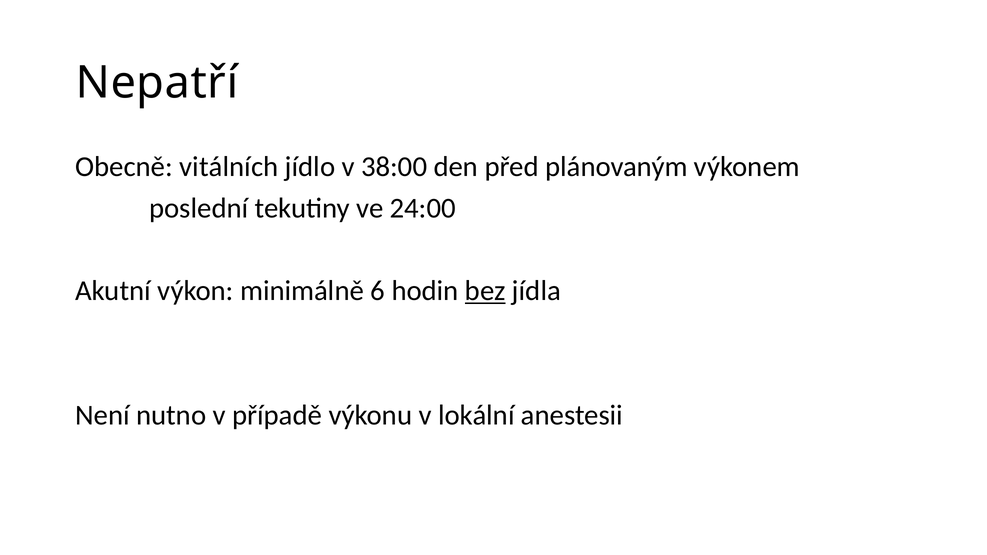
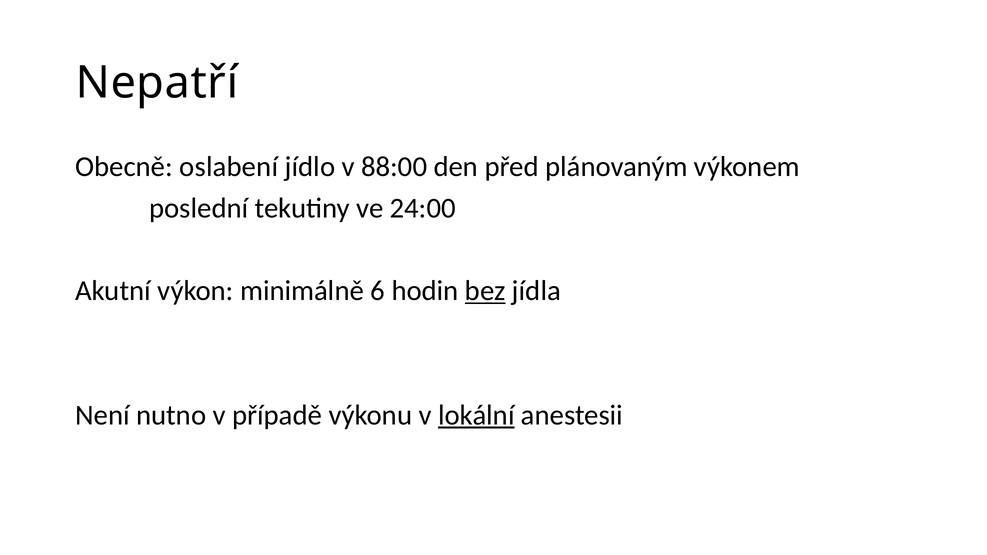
vitálních: vitálních -> oslabení
38:00: 38:00 -> 88:00
lokální underline: none -> present
